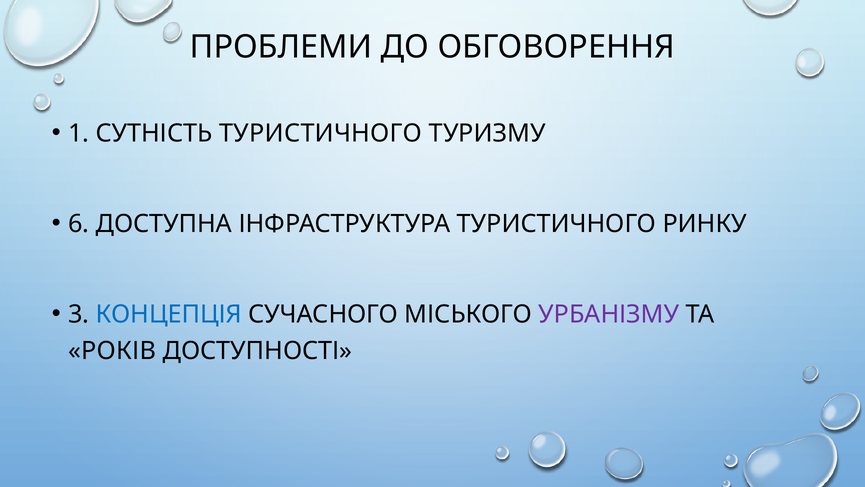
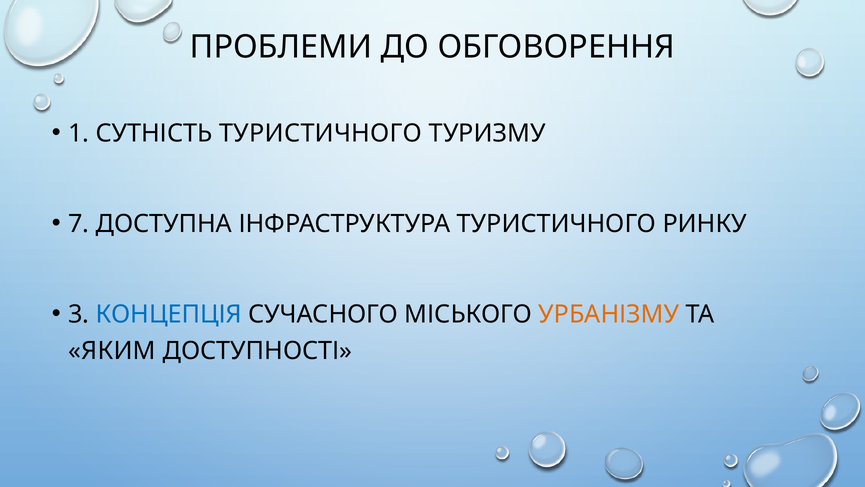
6: 6 -> 7
УРБАНІЗМУ colour: purple -> orange
РОКІВ: РОКІВ -> ЯКИМ
